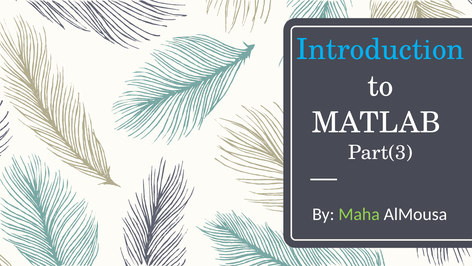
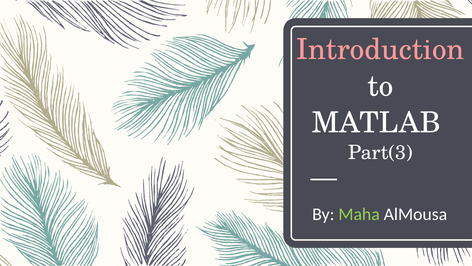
Introduction colour: light blue -> pink
